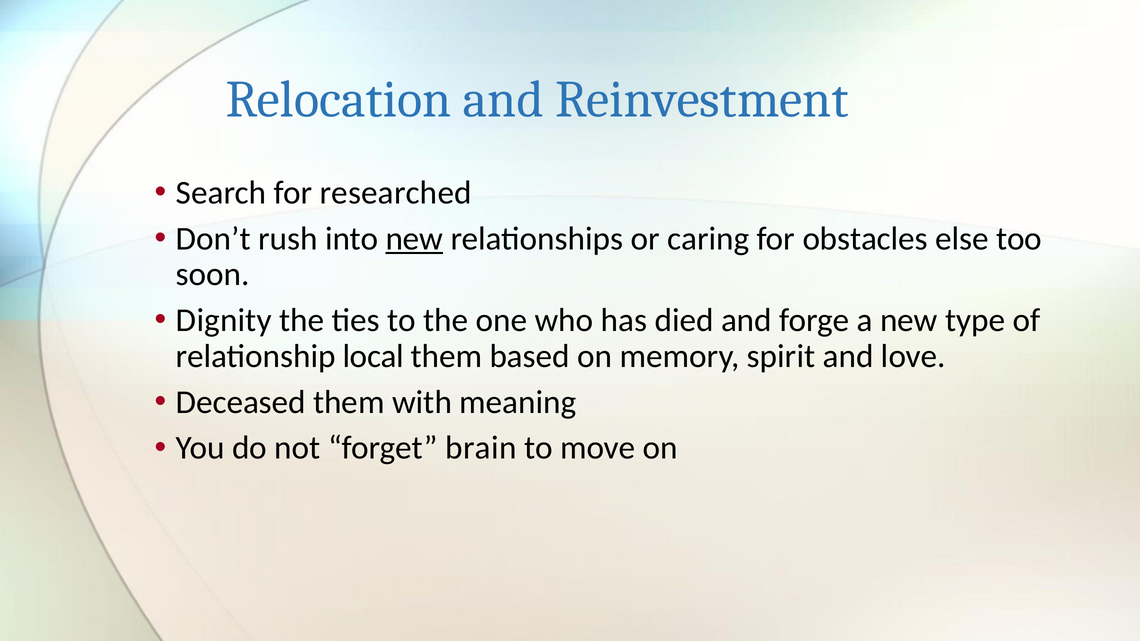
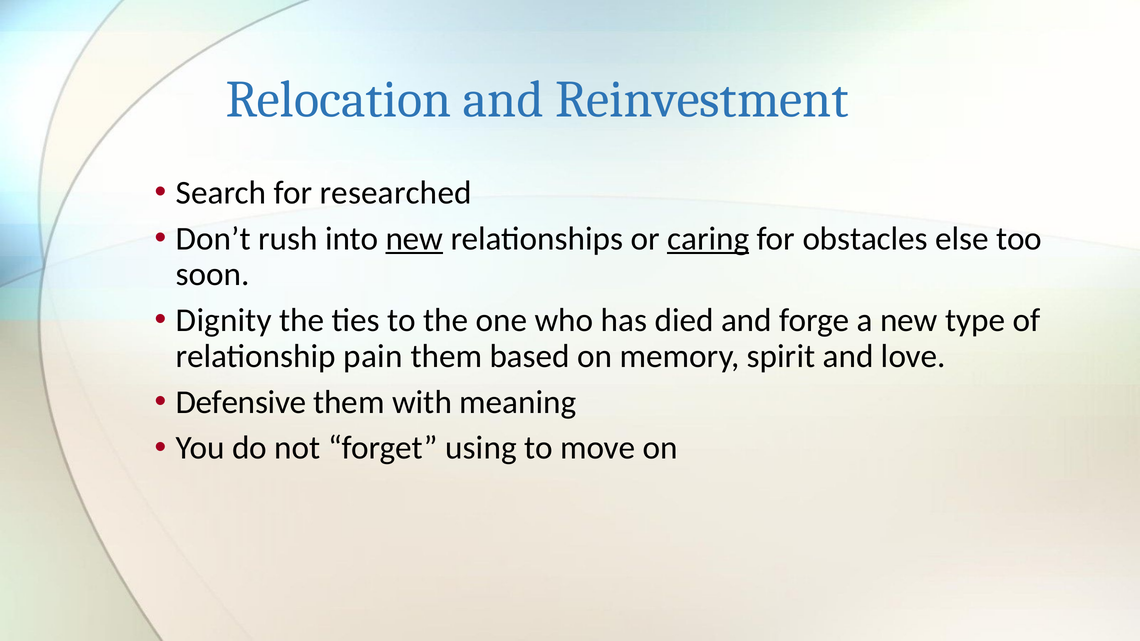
caring underline: none -> present
local: local -> pain
Deceased: Deceased -> Defensive
brain: brain -> using
